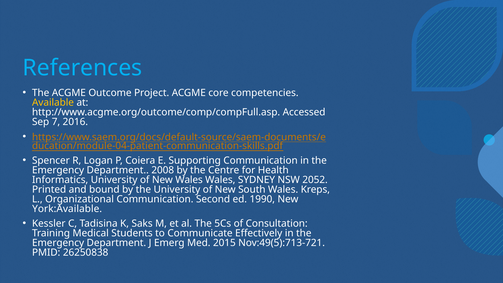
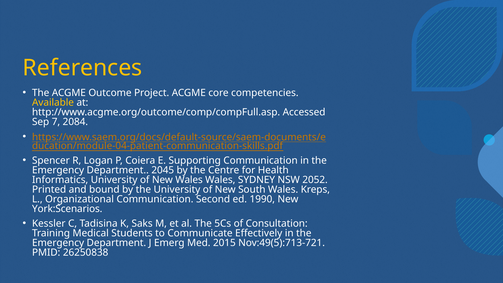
References colour: light blue -> yellow
2016: 2016 -> 2084
2008: 2008 -> 2045
York:Available: York:Available -> York:Scenarios
